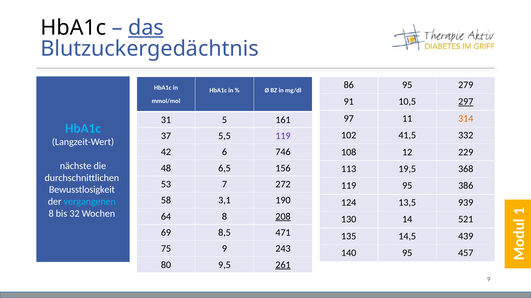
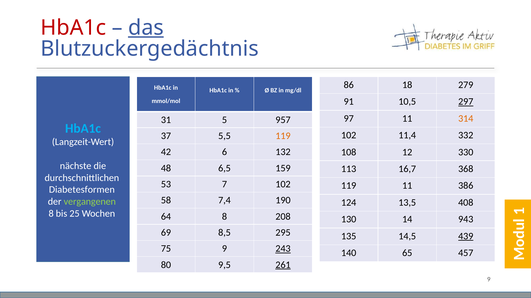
HbA1c at (73, 28) colour: black -> red
86 95: 95 -> 18
161: 161 -> 957
41,5: 41,5 -> 11,4
119 at (283, 136) colour: purple -> orange
746: 746 -> 132
229: 229 -> 330
156: 156 -> 159
19,5: 19,5 -> 16,7
7 272: 272 -> 102
119 95: 95 -> 11
Bewusstlosigkeit: Bewusstlosigkeit -> Diabetesformen
3,1: 3,1 -> 7,4
vergangenen colour: light blue -> light green
939: 939 -> 408
32: 32 -> 25
208 underline: present -> none
521: 521 -> 943
471: 471 -> 295
439 underline: none -> present
243 underline: none -> present
140 95: 95 -> 65
